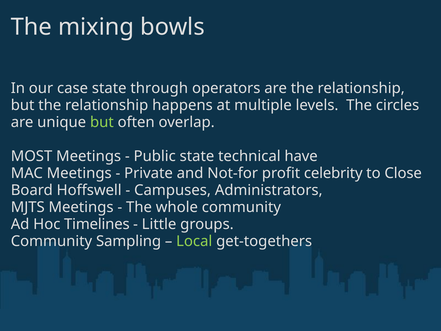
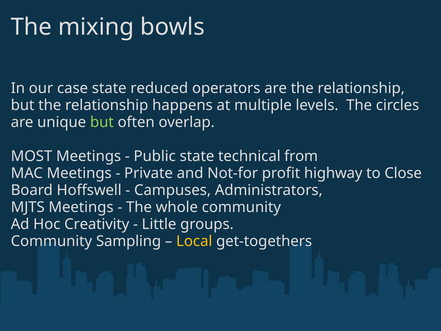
through: through -> reduced
have: have -> from
celebrity: celebrity -> highway
Timelines: Timelines -> Creativity
Local colour: light green -> yellow
